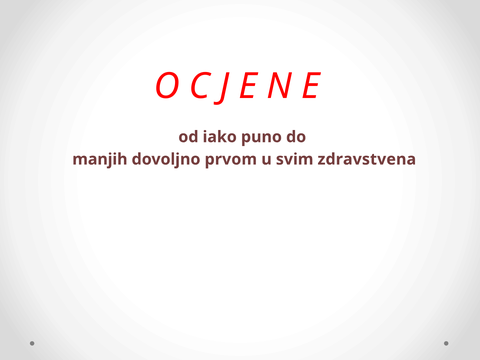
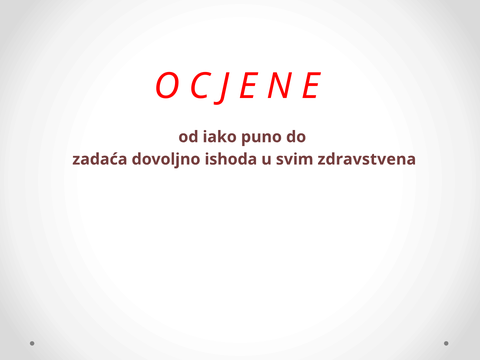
manjih: manjih -> zadaća
prvom: prvom -> ishoda
